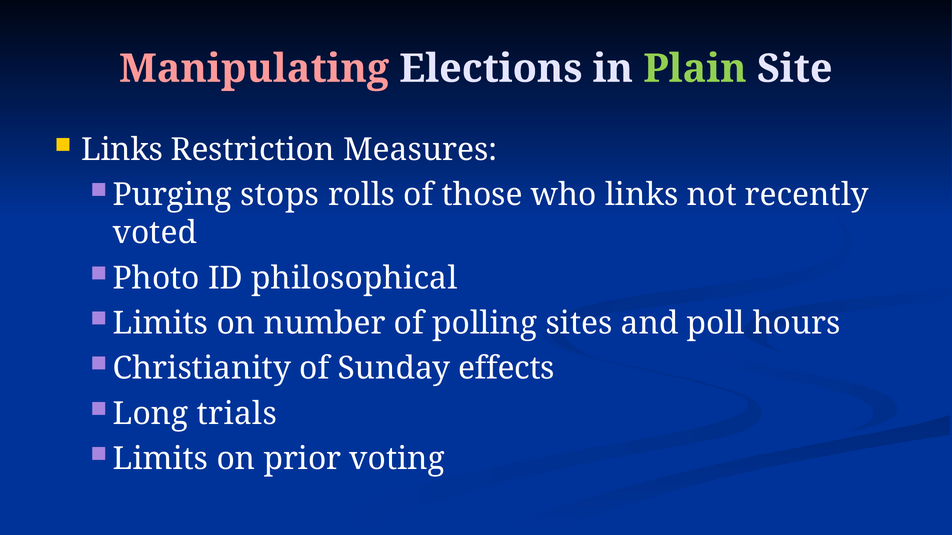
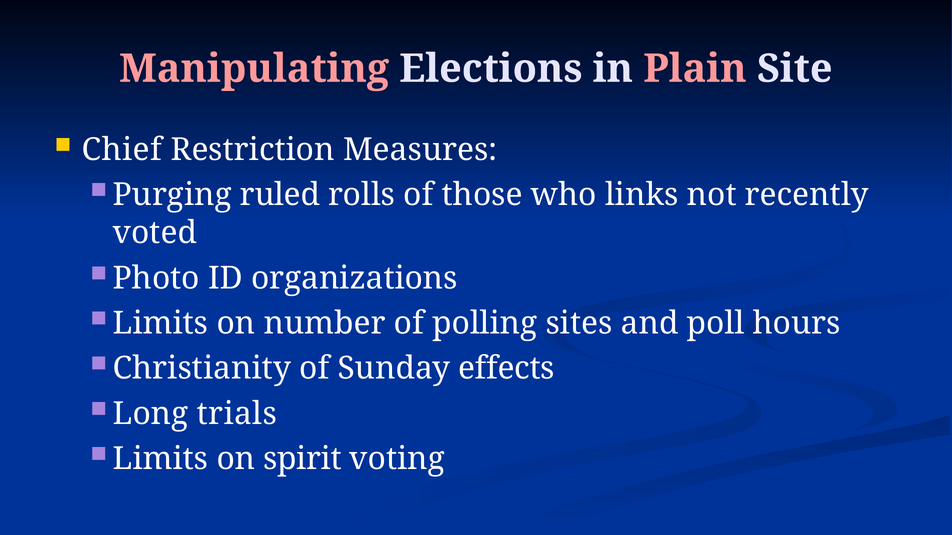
Plain colour: light green -> pink
Links at (122, 150): Links -> Chief
stops: stops -> ruled
philosophical: philosophical -> organizations
prior: prior -> spirit
